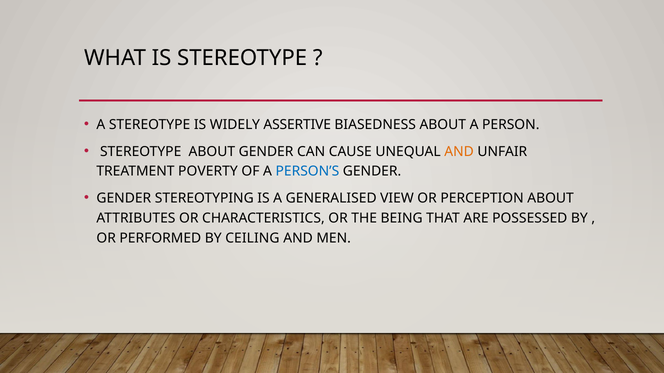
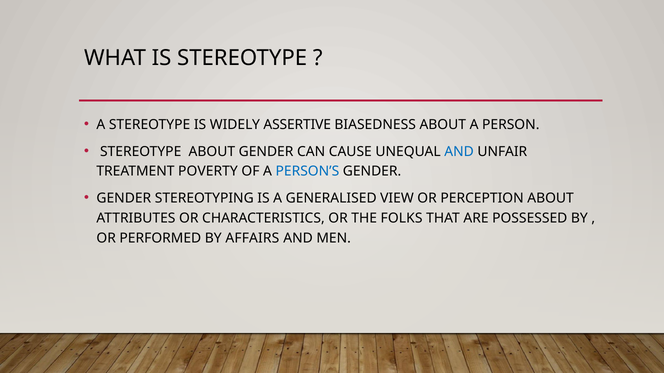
AND at (459, 152) colour: orange -> blue
BEING: BEING -> FOLKS
CEILING: CEILING -> AFFAIRS
